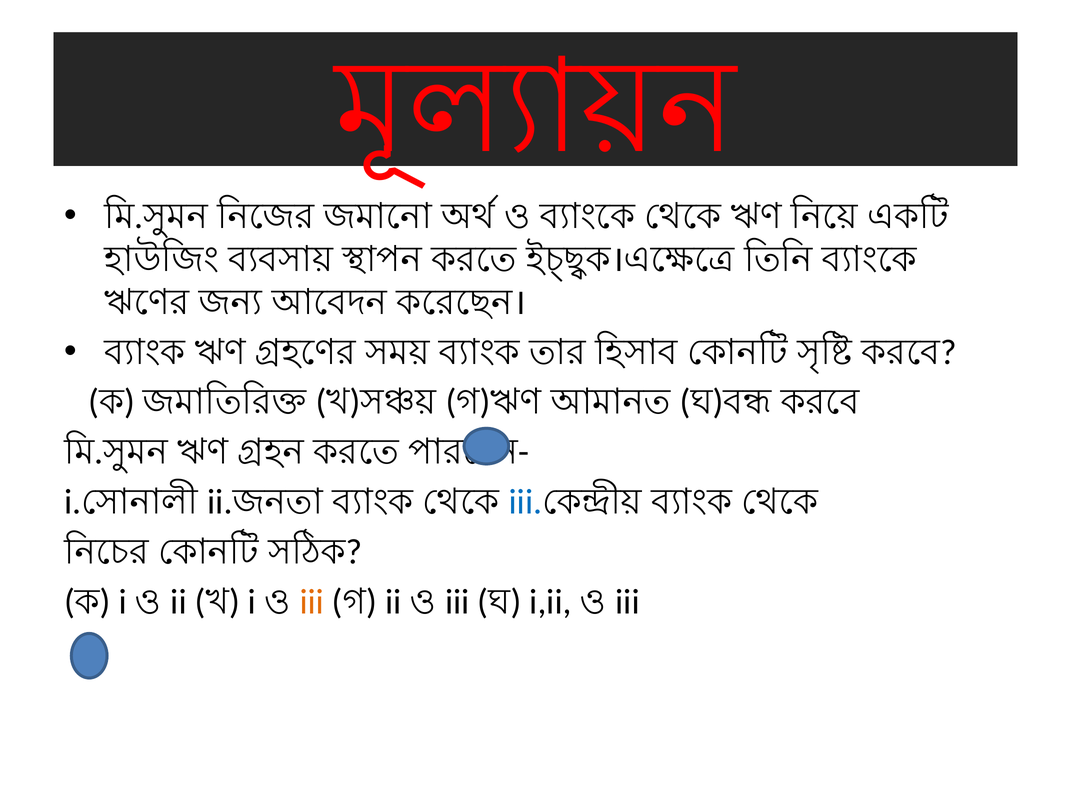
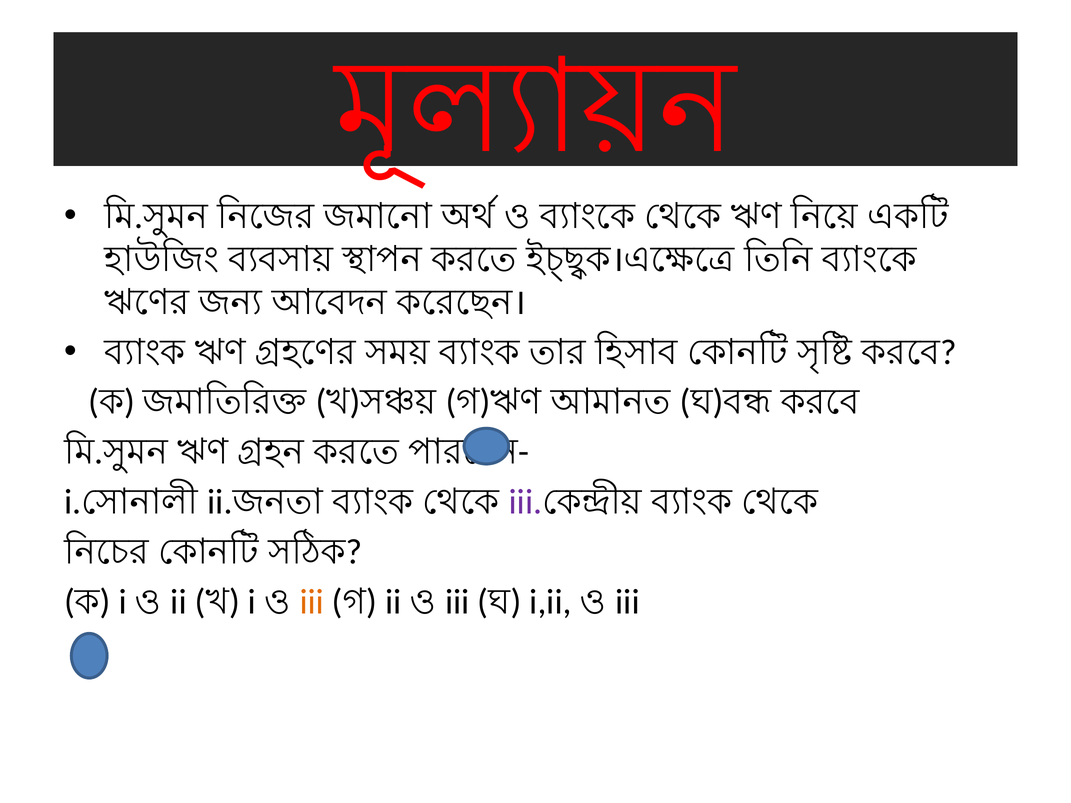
iii at (525, 502) colour: blue -> purple
